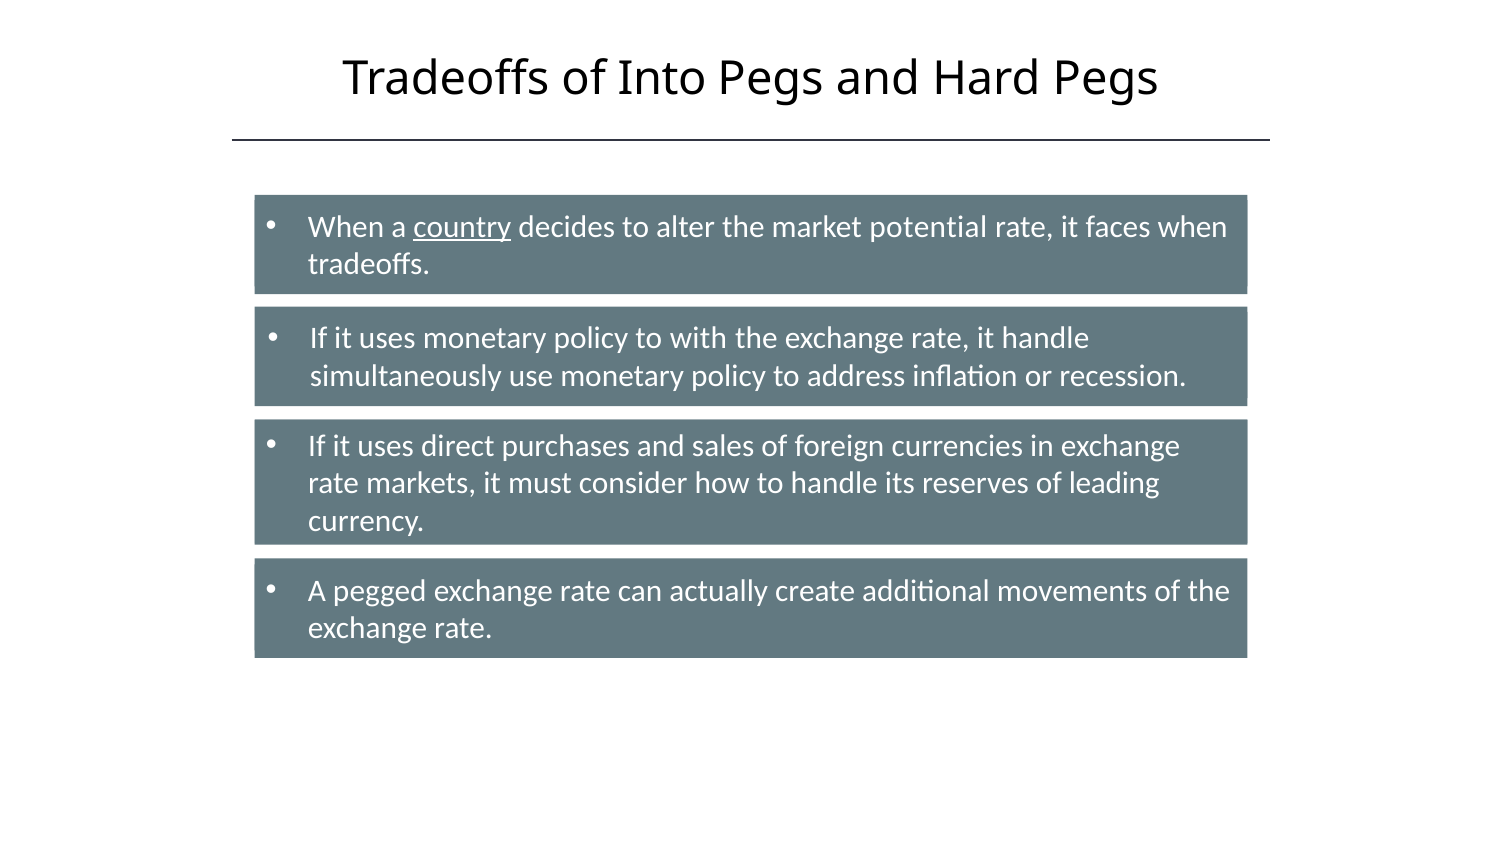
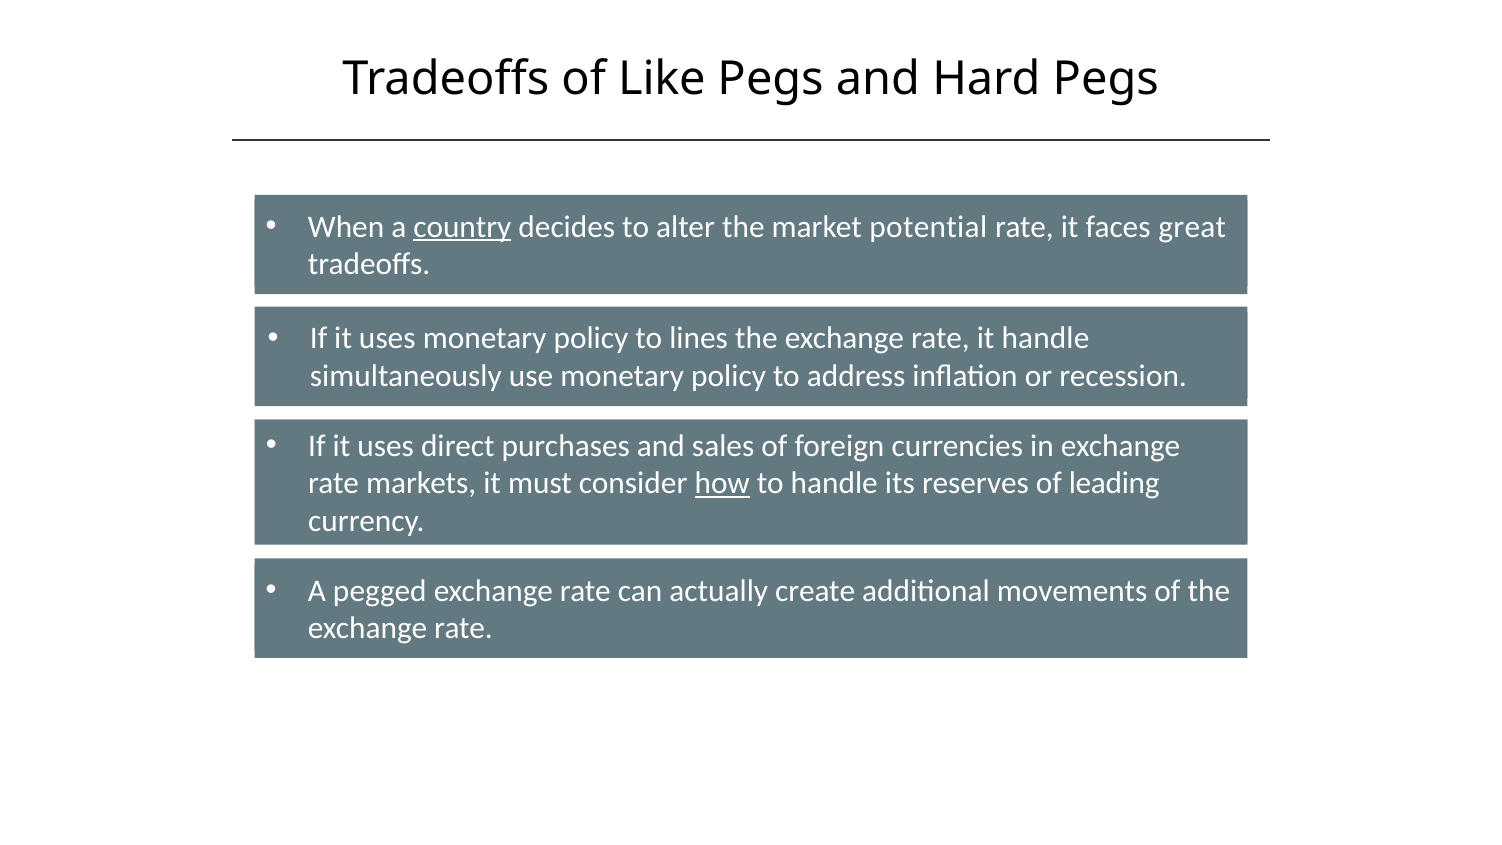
Into: Into -> Like
faces when: when -> great
with: with -> lines
how underline: none -> present
